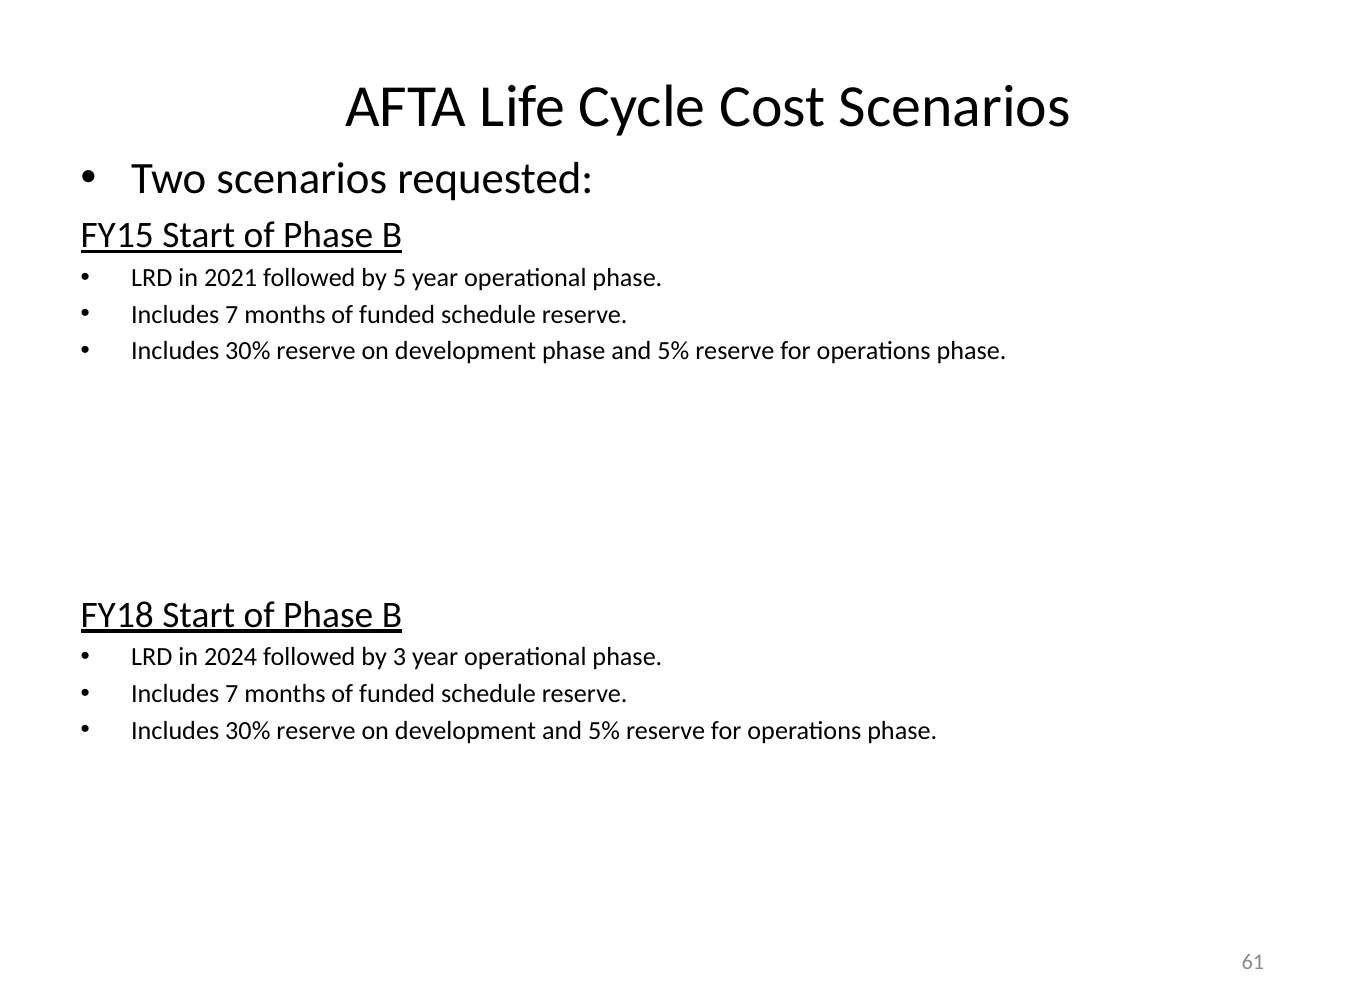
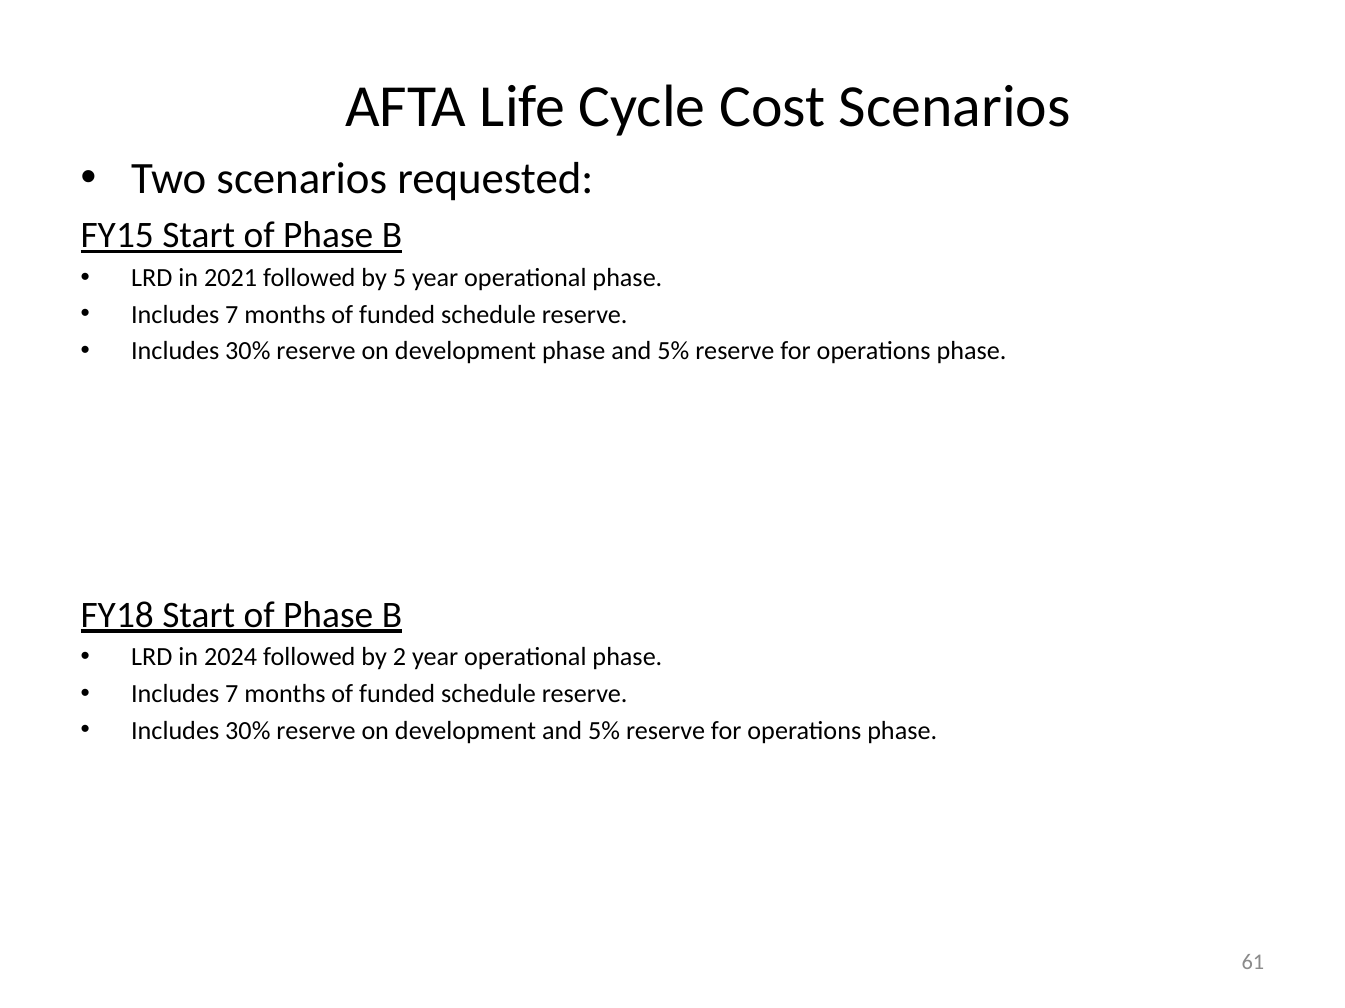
3: 3 -> 2
